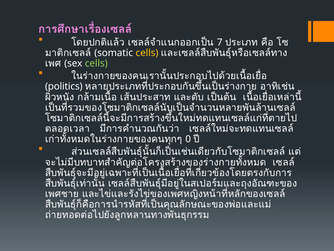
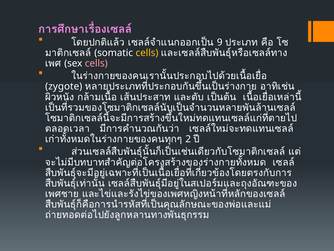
7: 7 -> 9
cells at (96, 63) colour: light green -> pink
politics: politics -> zygote
0: 0 -> 2
